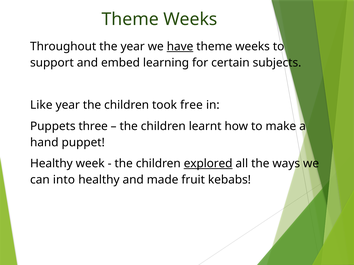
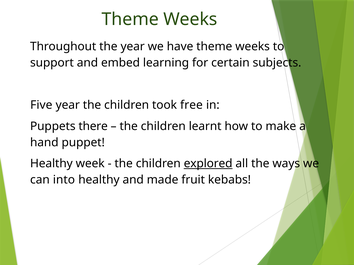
have underline: present -> none
Like: Like -> Five
three: three -> there
